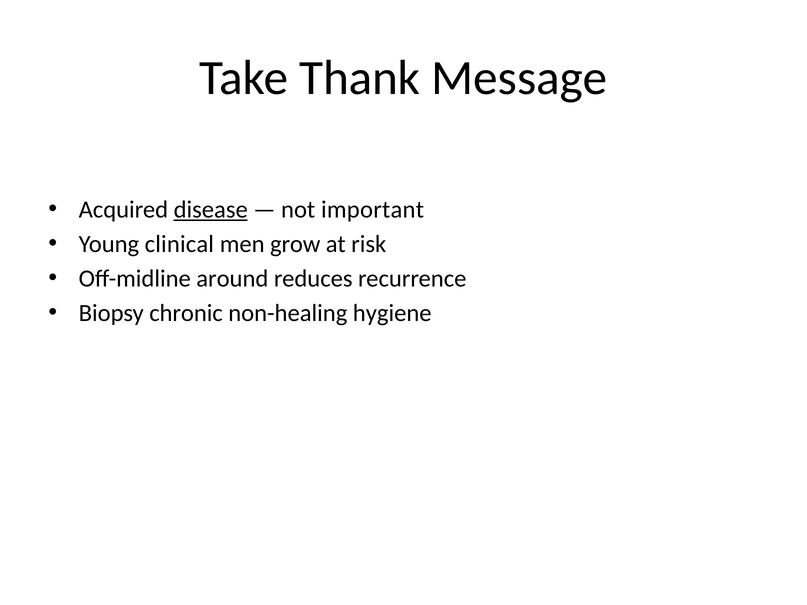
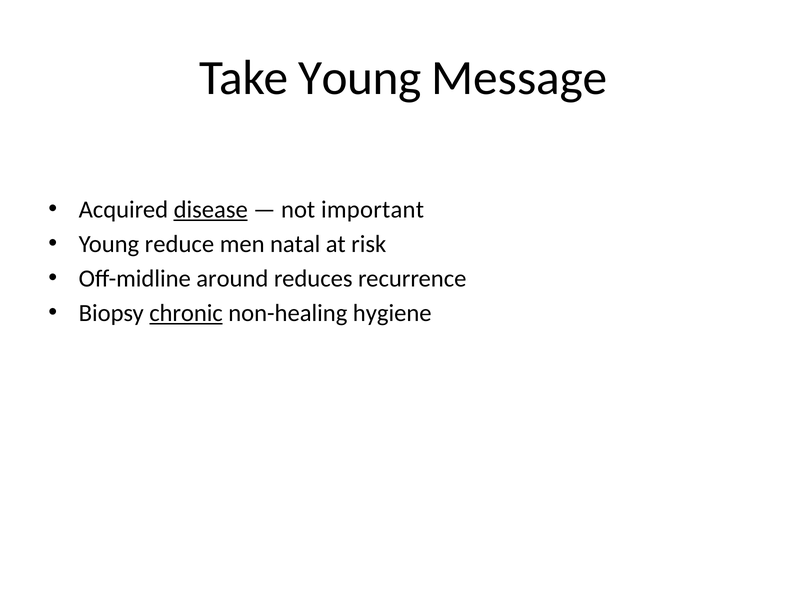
Take Thank: Thank -> Young
clinical: clinical -> reduce
grow: grow -> natal
chronic underline: none -> present
